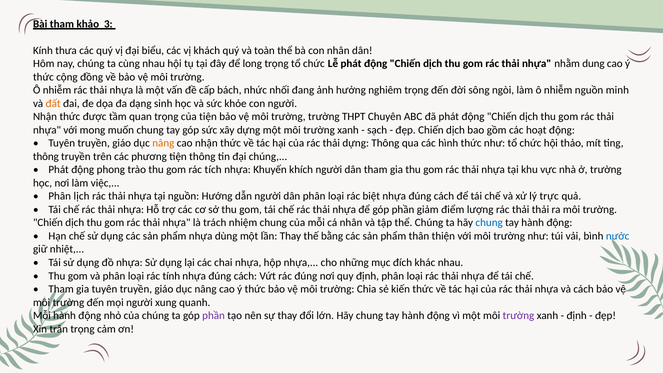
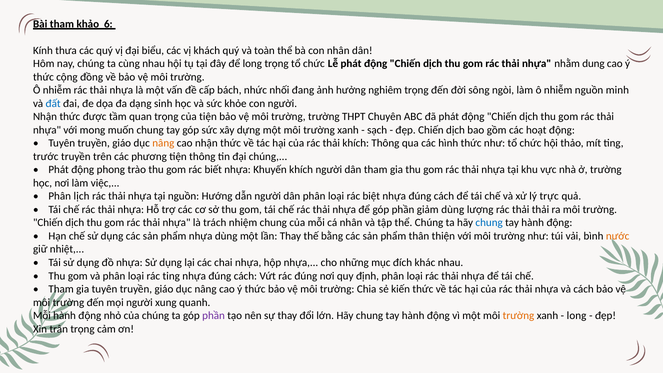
3: 3 -> 6
đất colour: orange -> blue
thải dựng: dựng -> khích
thông at (46, 156): thông -> trước
tích: tích -> biết
giảm điểm: điểm -> dùng
nước colour: blue -> orange
rác tính: tính -> ting
trường at (518, 316) colour: purple -> orange
định at (577, 316): định -> long
